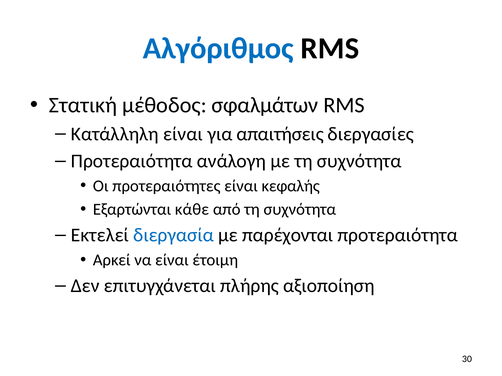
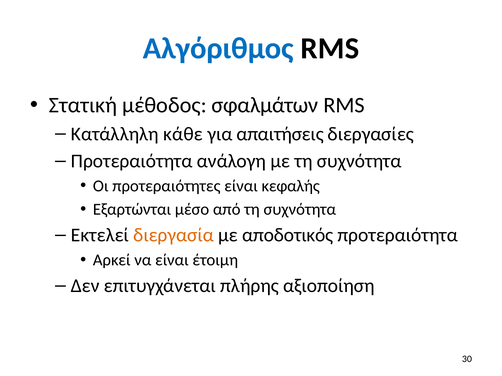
Κατάλληλη είναι: είναι -> κάθε
κάθε: κάθε -> μέσο
διεργασία colour: blue -> orange
παρέχονται: παρέχονται -> αποδοτικός
